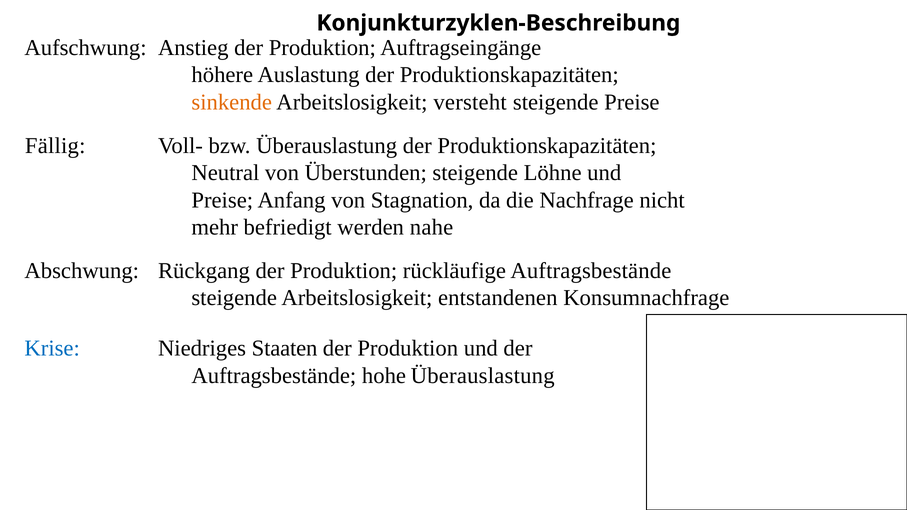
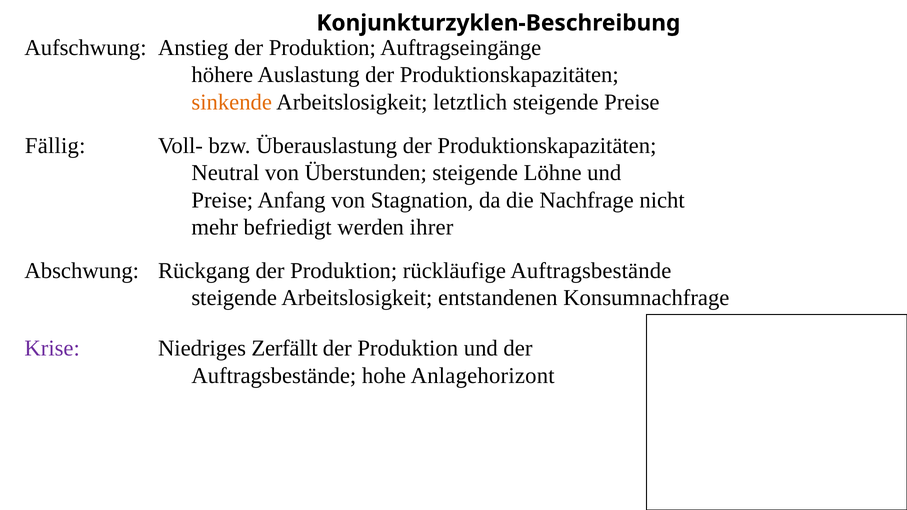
versteht: versteht -> letztlich
nahe: nahe -> ihrer
Krise colour: blue -> purple
Staaten: Staaten -> Zerfällt
hohe Überauslastung: Überauslastung -> Anlagehorizont
